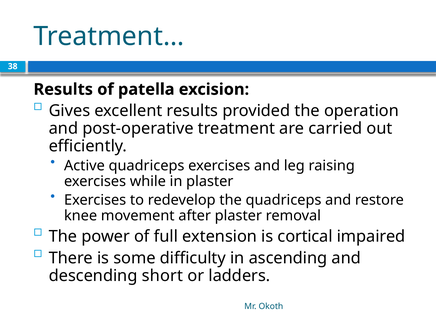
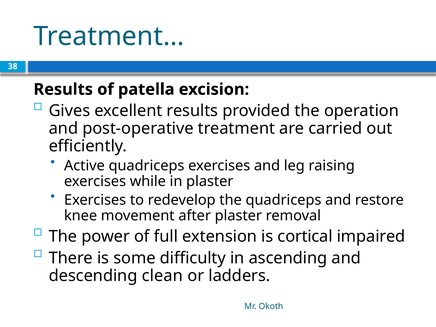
short: short -> clean
